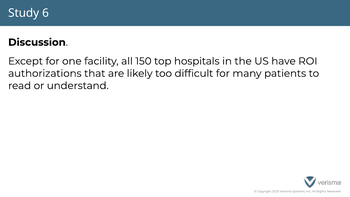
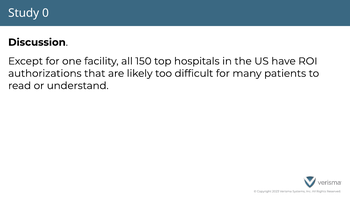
6: 6 -> 0
